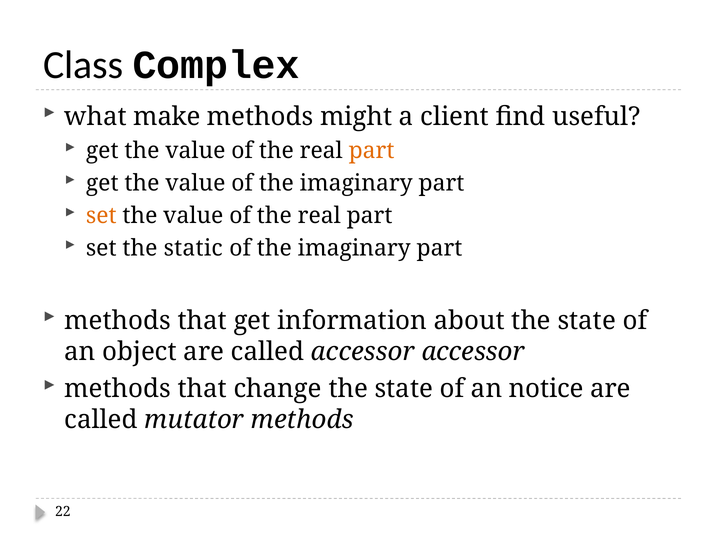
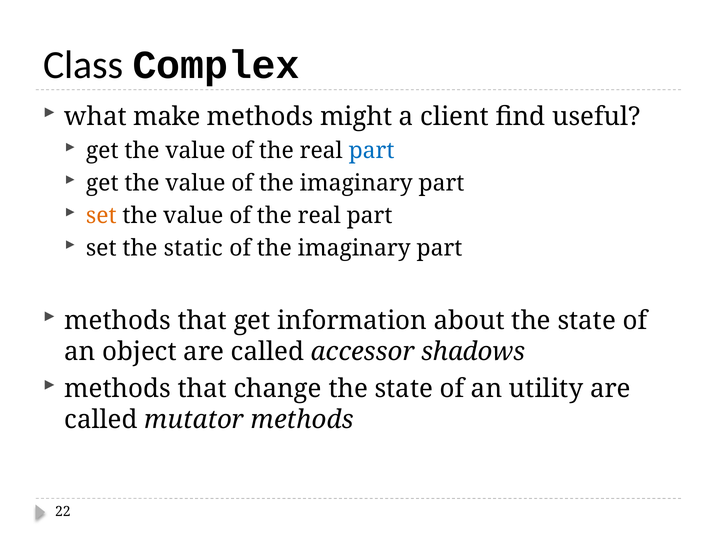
part at (372, 151) colour: orange -> blue
accessor accessor: accessor -> shadows
notice: notice -> utility
